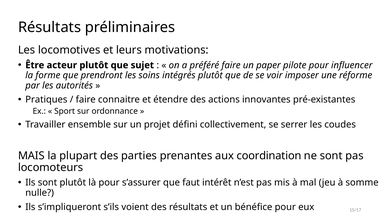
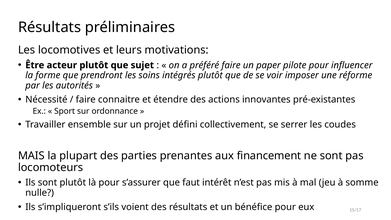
Pratiques: Pratiques -> Nécessité
coordination: coordination -> financement
